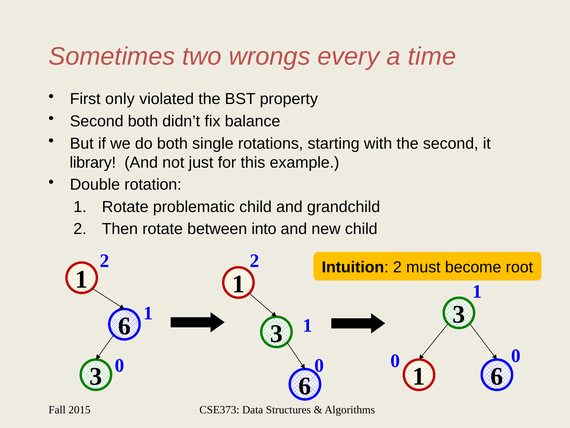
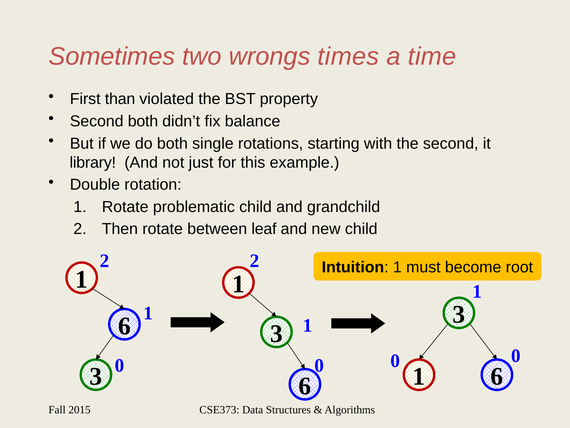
every: every -> times
only: only -> than
into: into -> leaf
Intuition 2: 2 -> 1
